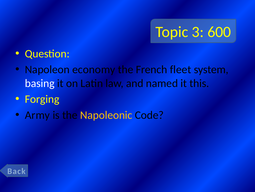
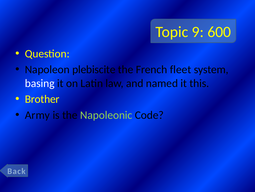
3: 3 -> 9
economy: economy -> plebiscite
Forging: Forging -> Brother
Napoleonic colour: yellow -> light green
